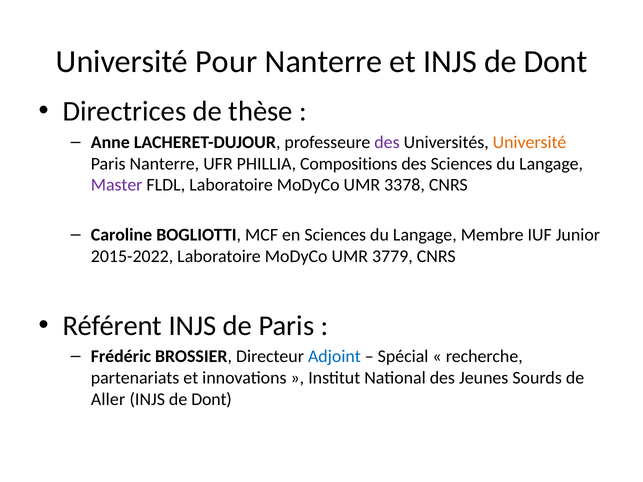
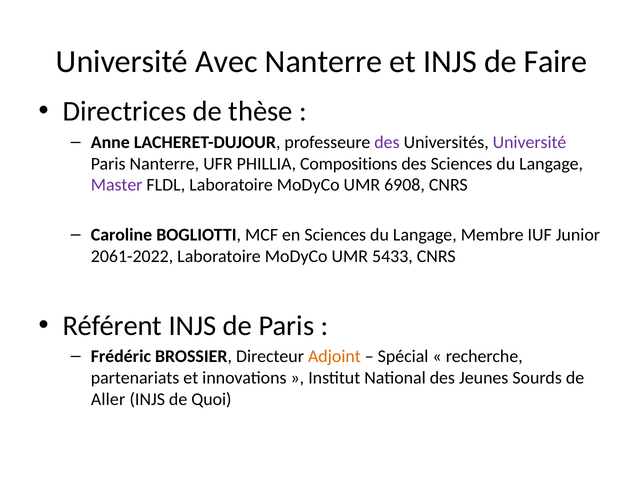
Pour: Pour -> Avec
et INJS de Dont: Dont -> Faire
Université at (530, 142) colour: orange -> purple
3378: 3378 -> 6908
2015-2022: 2015-2022 -> 2061-2022
3779: 3779 -> 5433
Adjoint colour: blue -> orange
Dont at (212, 400): Dont -> Quoi
